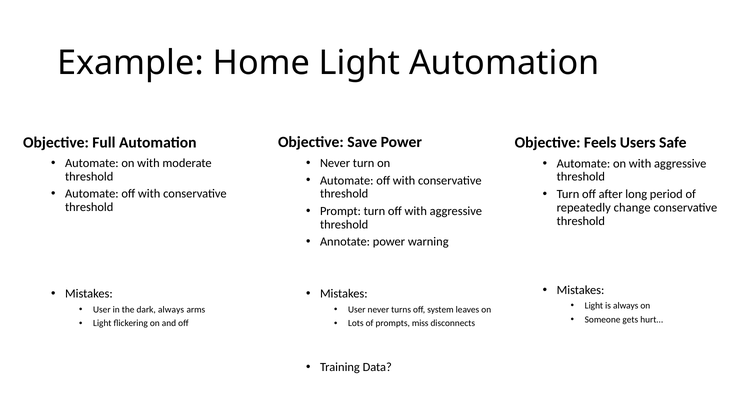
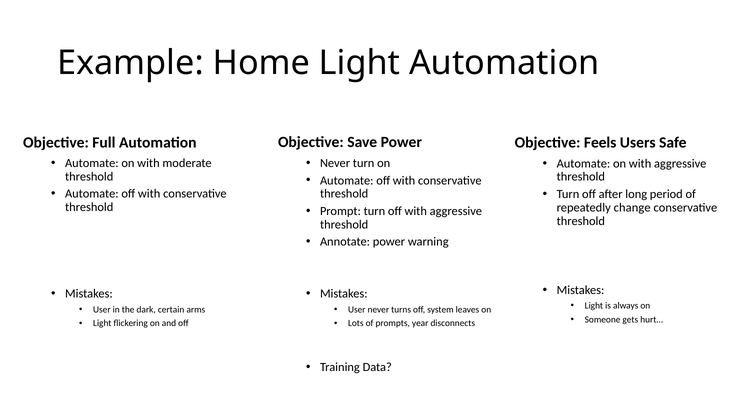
dark always: always -> certain
miss: miss -> year
